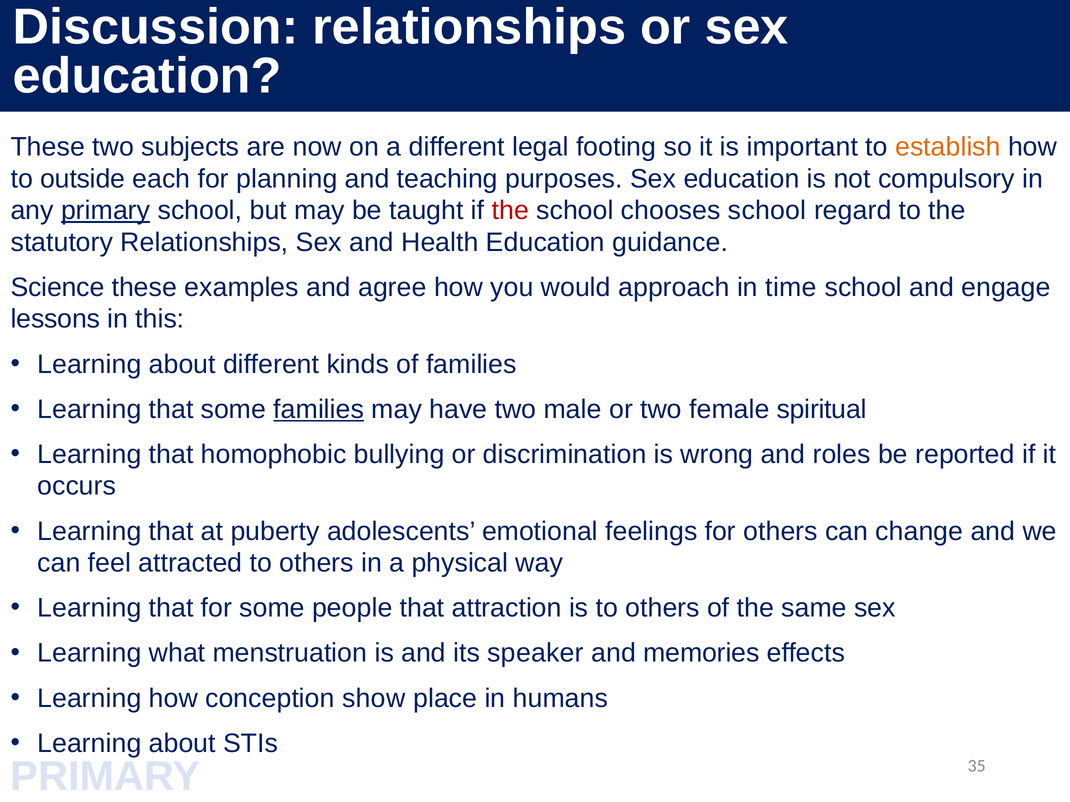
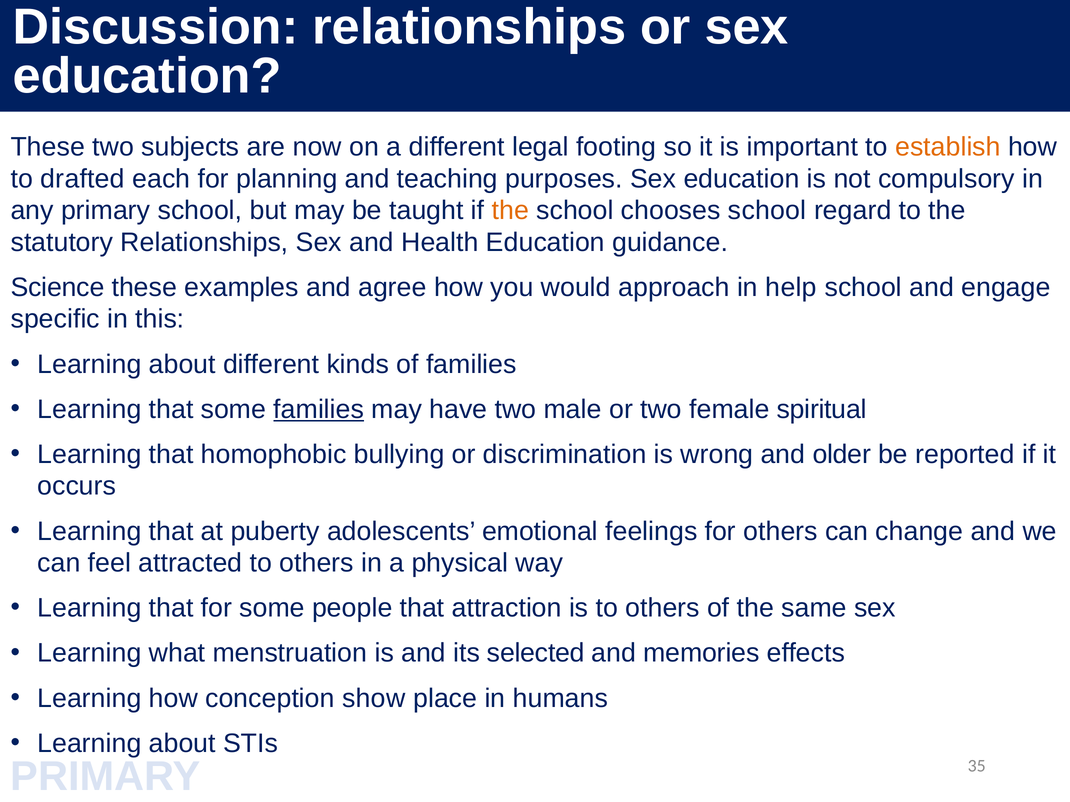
outside: outside -> drafted
primary at (106, 211) underline: present -> none
the at (510, 211) colour: red -> orange
time: time -> help
lessons: lessons -> specific
roles: roles -> older
speaker: speaker -> selected
